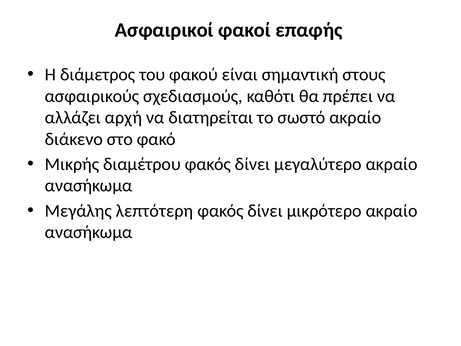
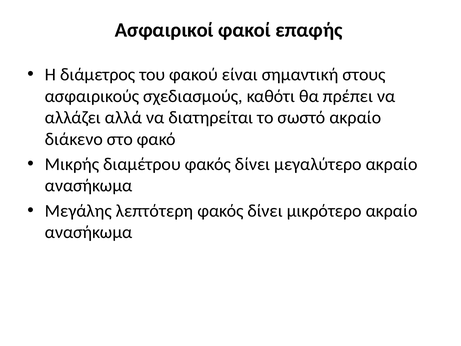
αρχή: αρχή -> αλλά
